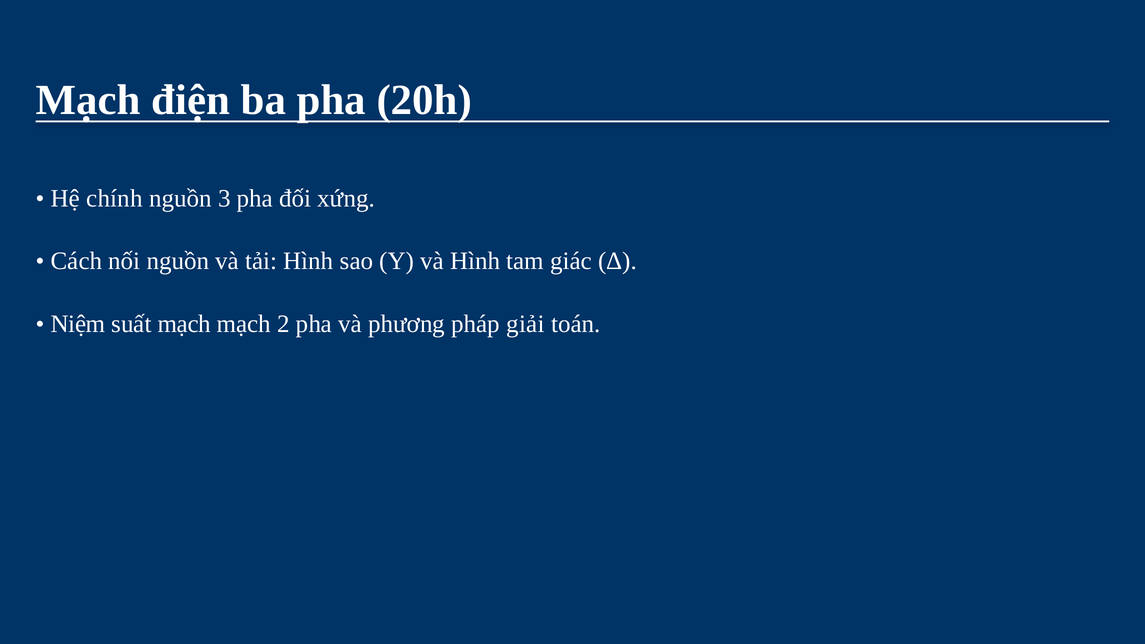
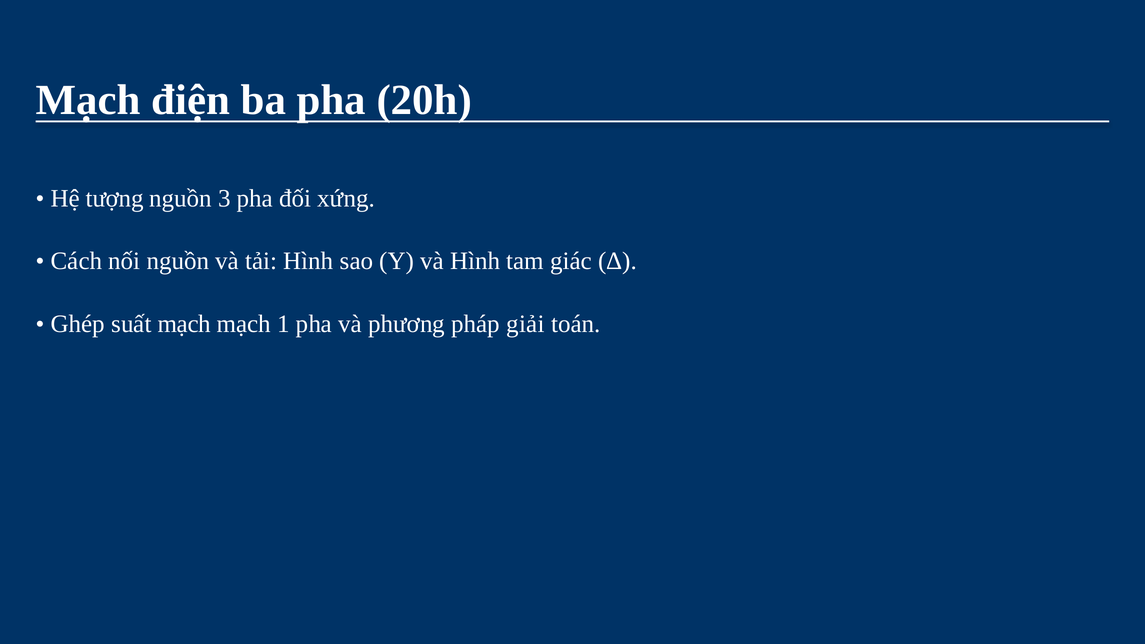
chính: chính -> tượng
Niệm: Niệm -> Ghép
2: 2 -> 1
